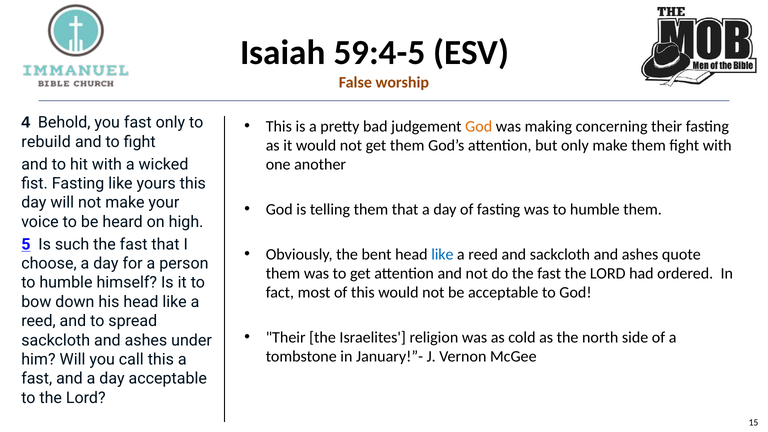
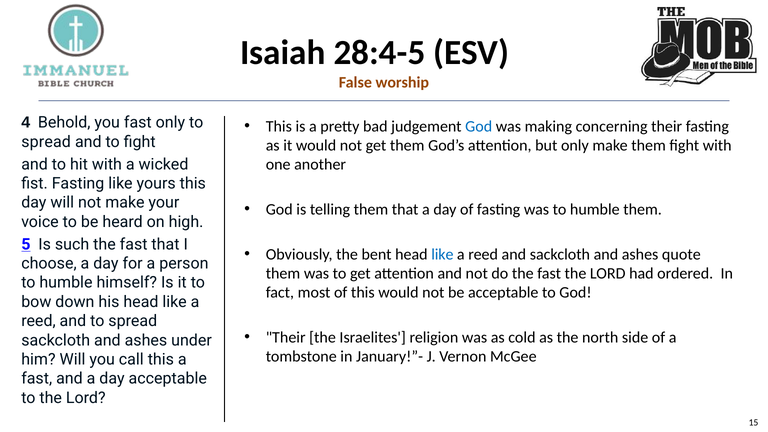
59:4-5: 59:4-5 -> 28:4-5
God at (479, 126) colour: orange -> blue
rebuild at (46, 142): rebuild -> spread
